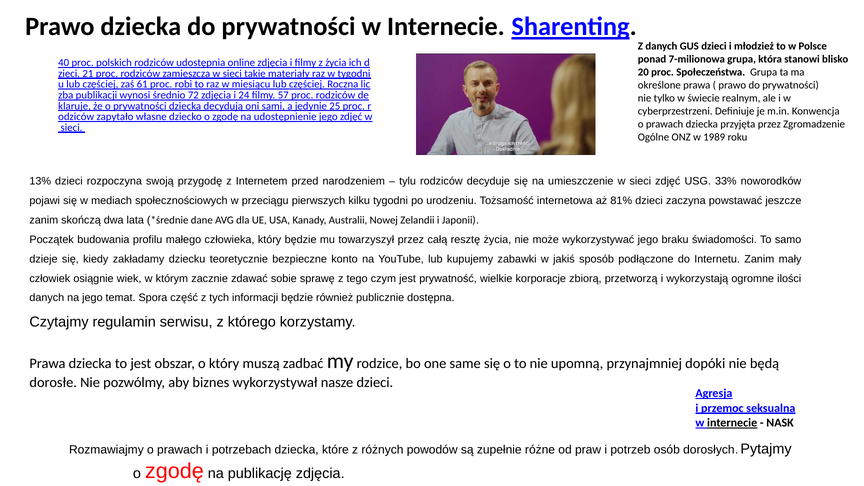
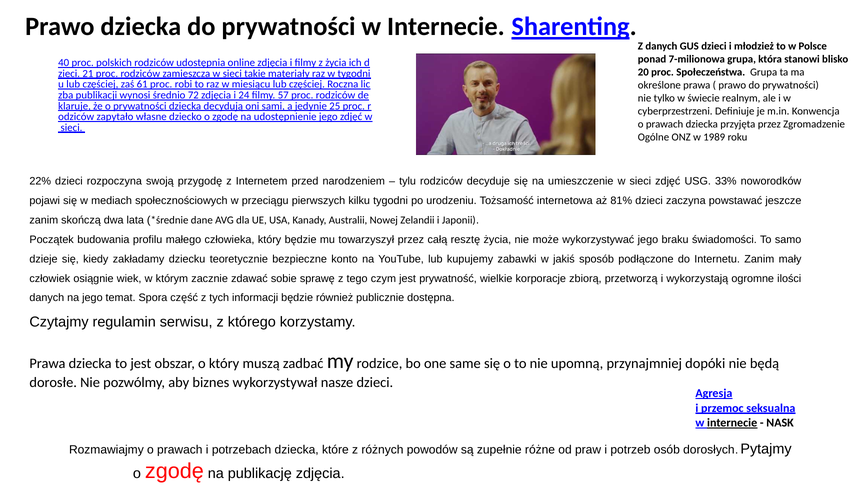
13%: 13% -> 22%
